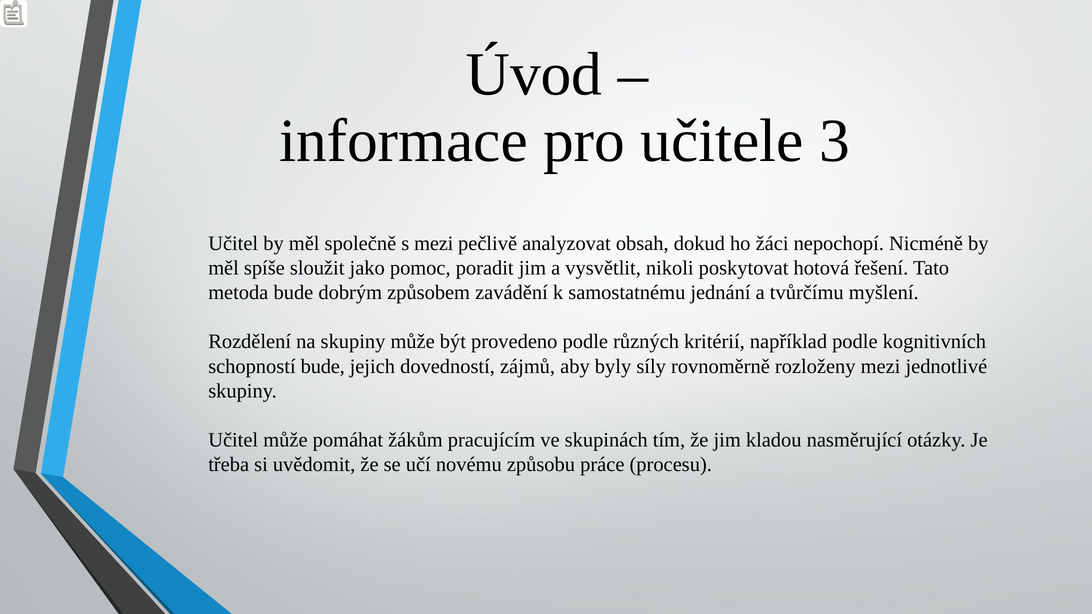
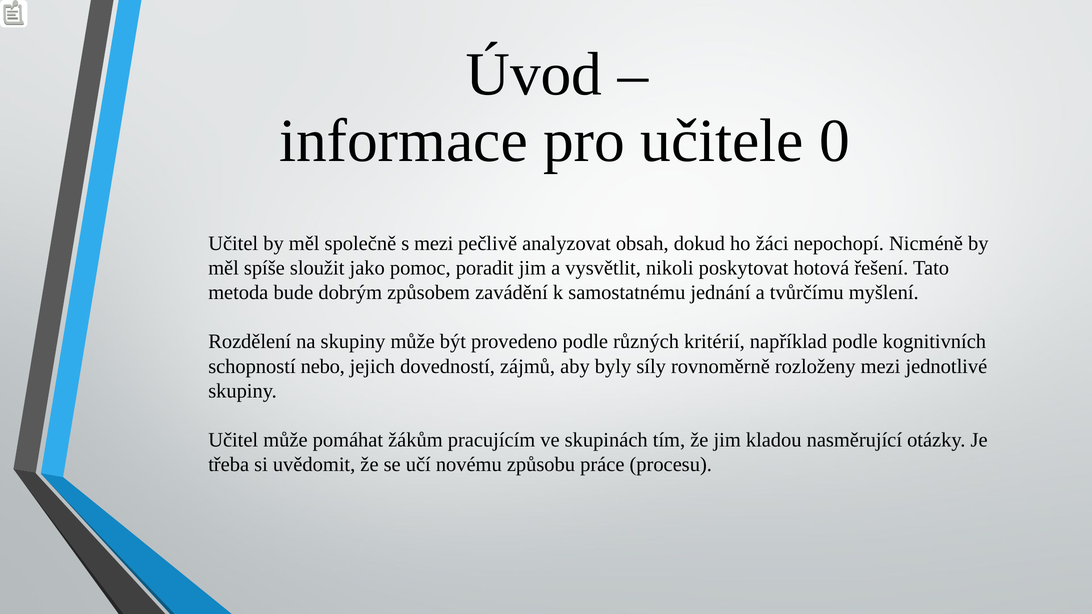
3: 3 -> 0
schopností bude: bude -> nebo
